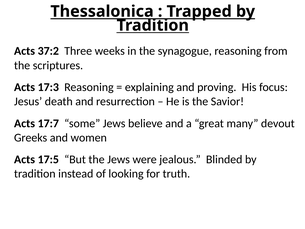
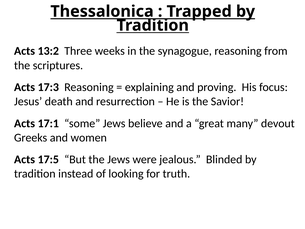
37:2: 37:2 -> 13:2
17:7: 17:7 -> 17:1
